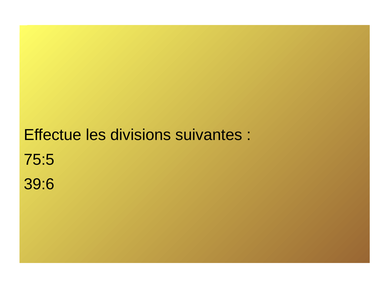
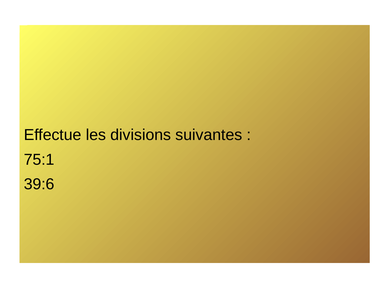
75:5: 75:5 -> 75:1
